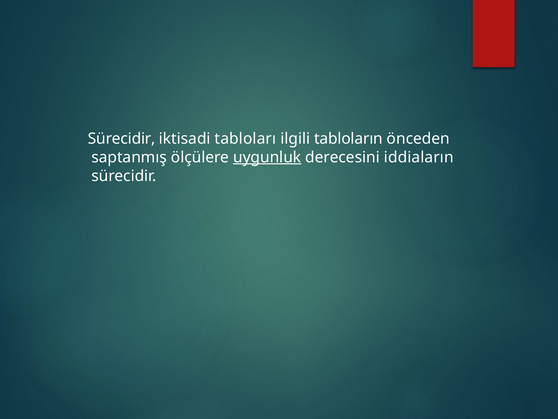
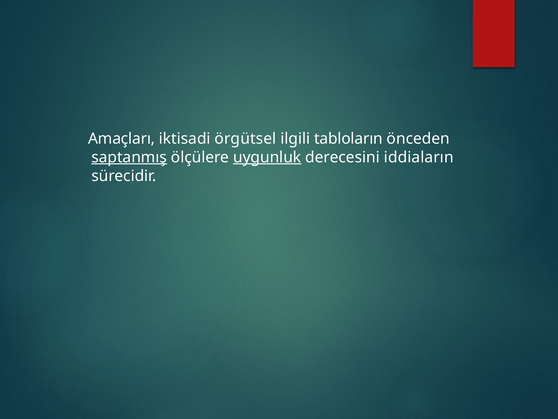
Sürecidir at (122, 138): Sürecidir -> Amaçları
tabloları: tabloları -> örgütsel
saptanmış underline: none -> present
